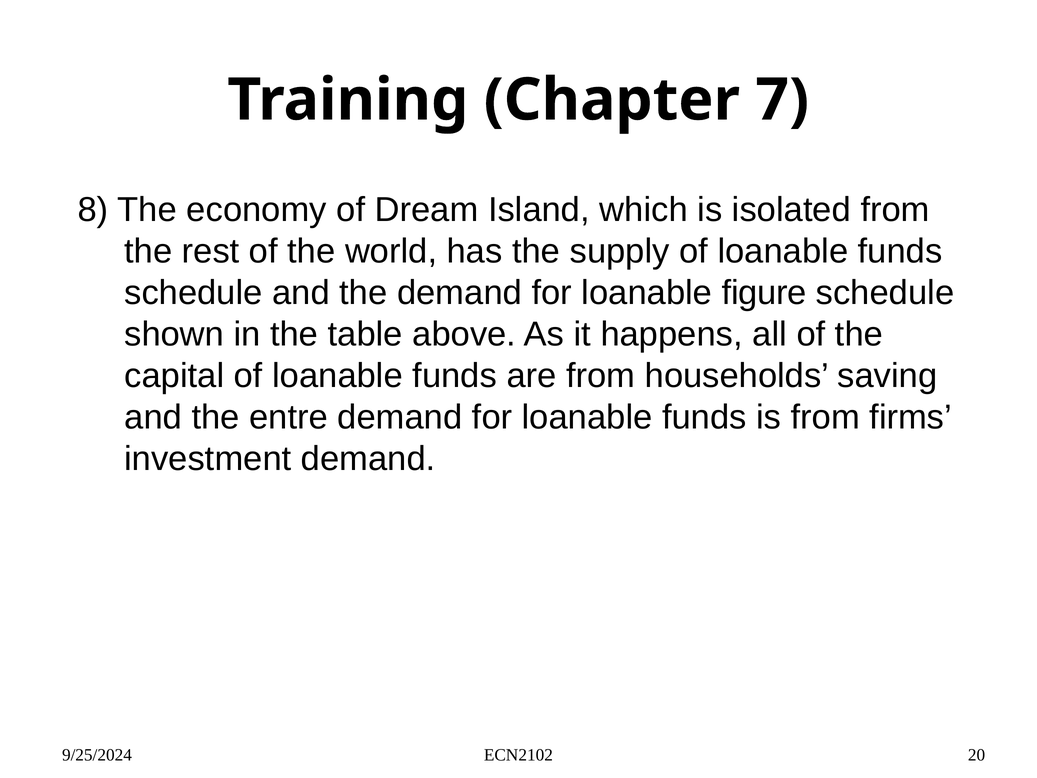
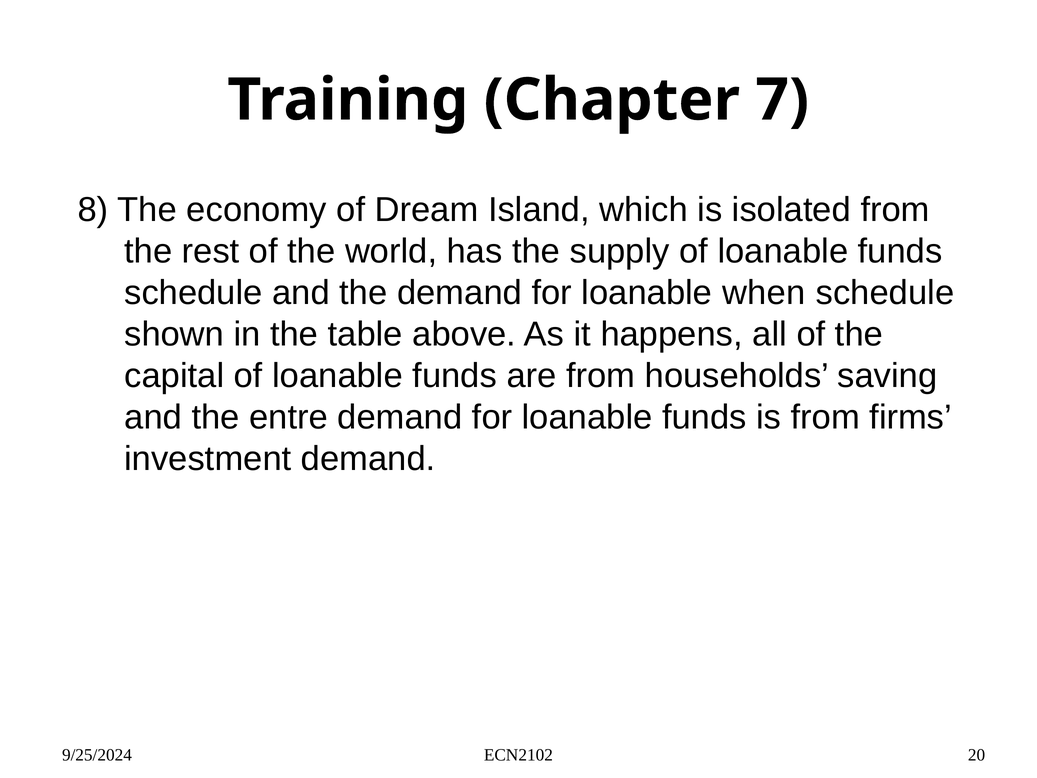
figure: figure -> when
